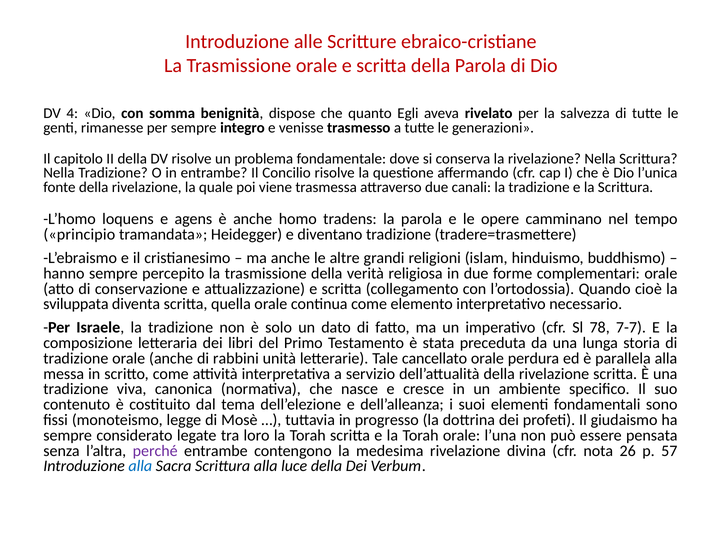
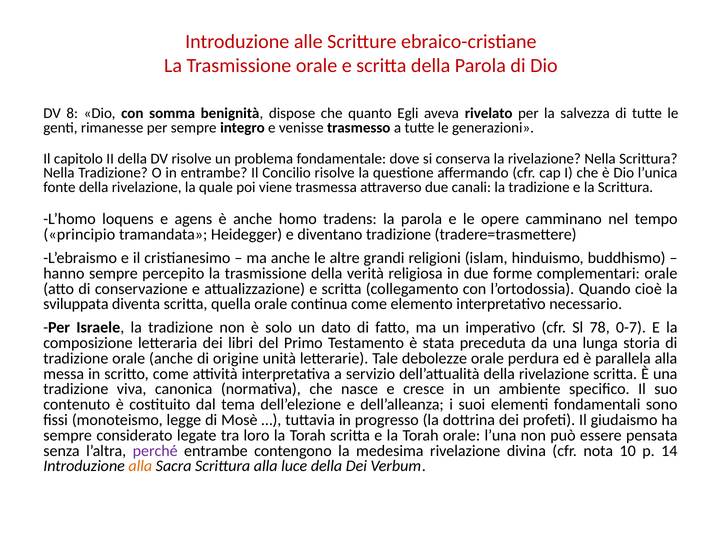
4: 4 -> 8
7-7: 7-7 -> 0-7
rabbini: rabbini -> origine
cancellato: cancellato -> debolezze
26: 26 -> 10
57: 57 -> 14
alla at (140, 467) colour: blue -> orange
